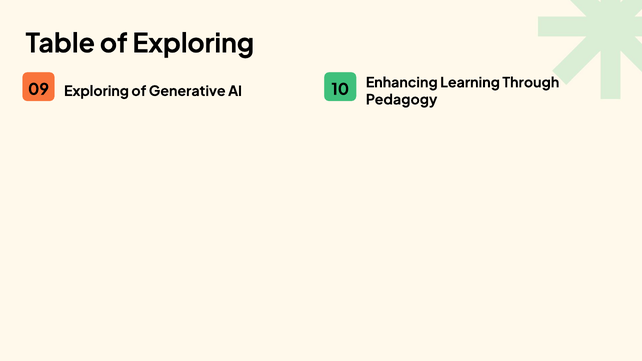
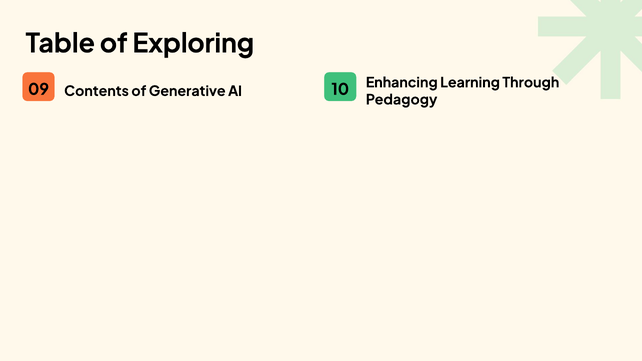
09 Exploring: Exploring -> Contents
